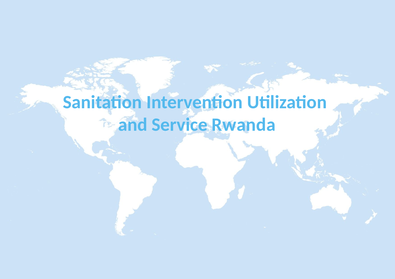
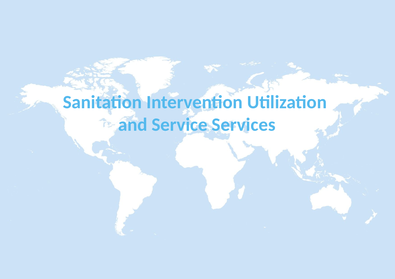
Rwanda: Rwanda -> Services
